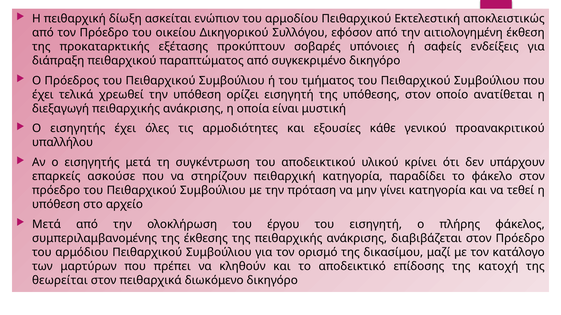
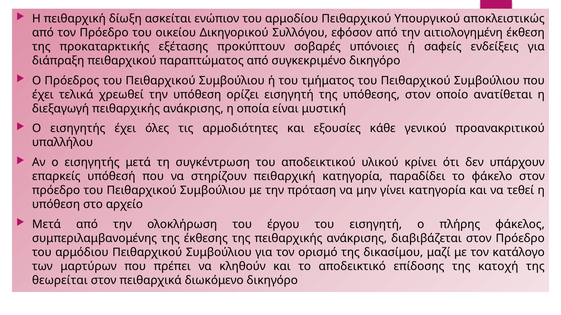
Εκτελεστική: Εκτελεστική -> Υπουργικού
ασκούσε: ασκούσε -> υπόθεσή
